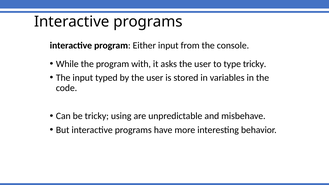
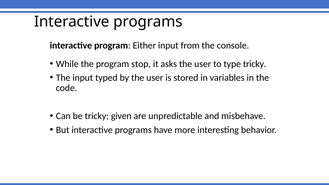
with: with -> stop
using: using -> given
